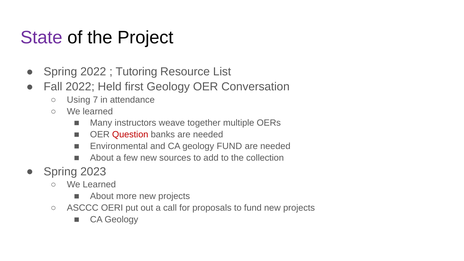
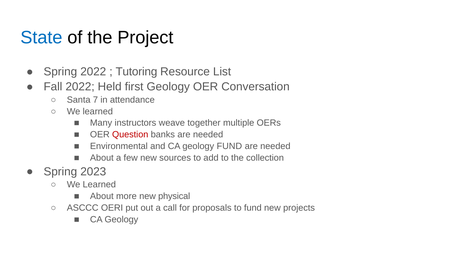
State colour: purple -> blue
Using: Using -> Santa
more new projects: projects -> physical
